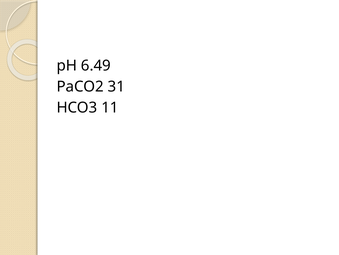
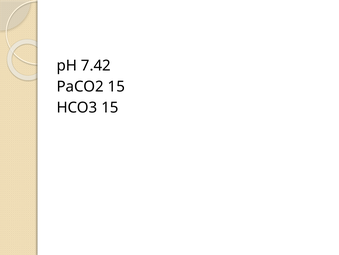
6.49: 6.49 -> 7.42
PaCO2 31: 31 -> 15
HCO3 11: 11 -> 15
